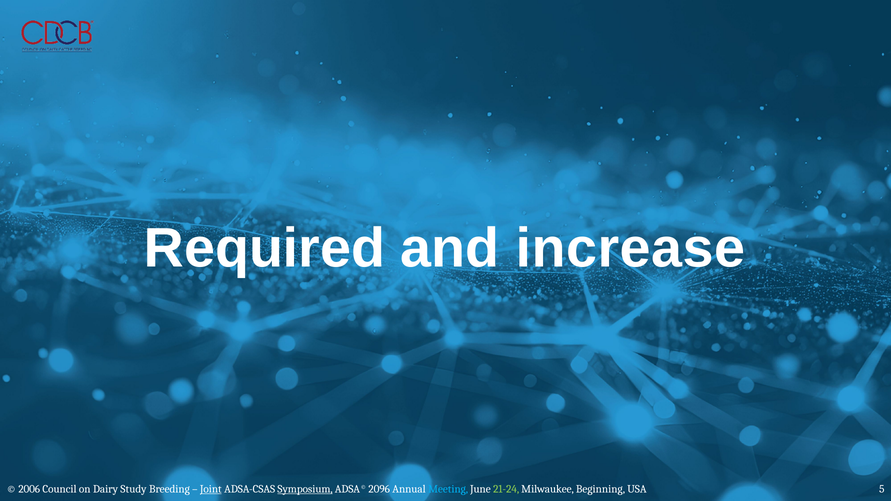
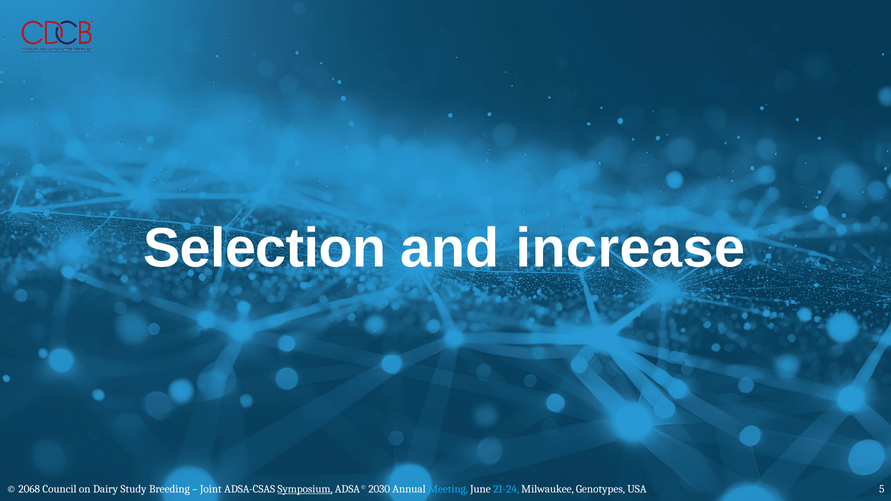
Required: Required -> Selection
2006: 2006 -> 2068
Joint underline: present -> none
2096: 2096 -> 2030
21-24 colour: light green -> light blue
Beginning: Beginning -> Genotypes
